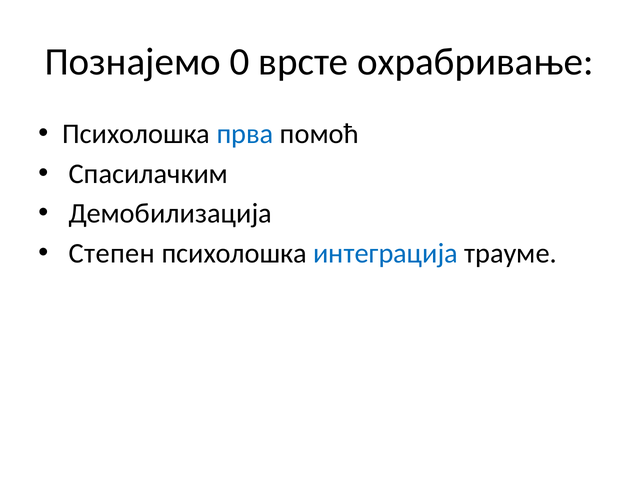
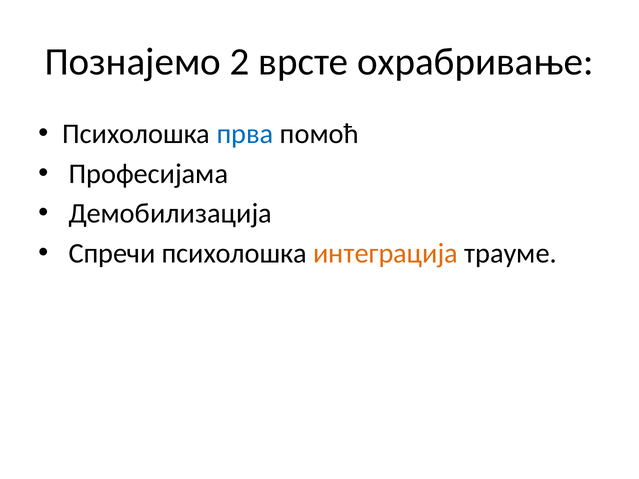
0: 0 -> 2
Спасилачким: Спасилачким -> Професијама
Степен: Степен -> Спречи
интеграција colour: blue -> orange
